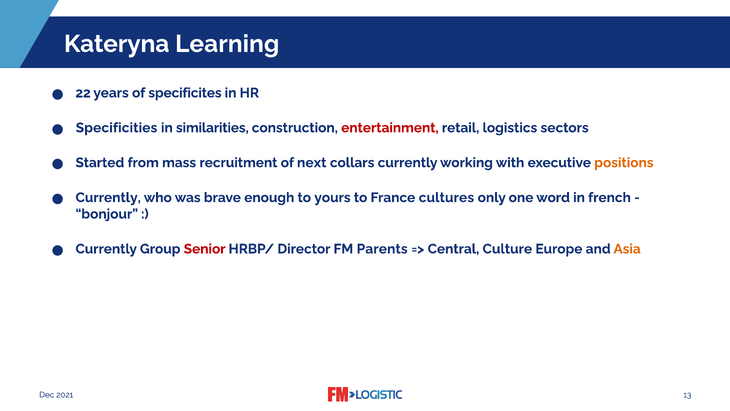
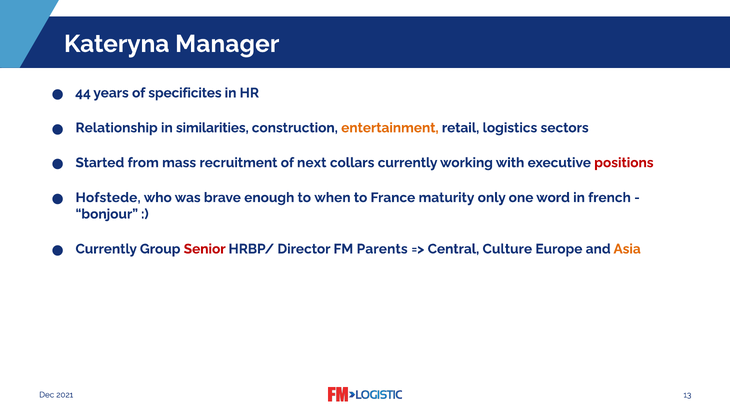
Learning: Learning -> Manager
22: 22 -> 44
Specificities: Specificities -> Relationship
entertainment colour: red -> orange
positions colour: orange -> red
Currently at (108, 197): Currently -> Hofstede
yours: yours -> when
cultures: cultures -> maturity
